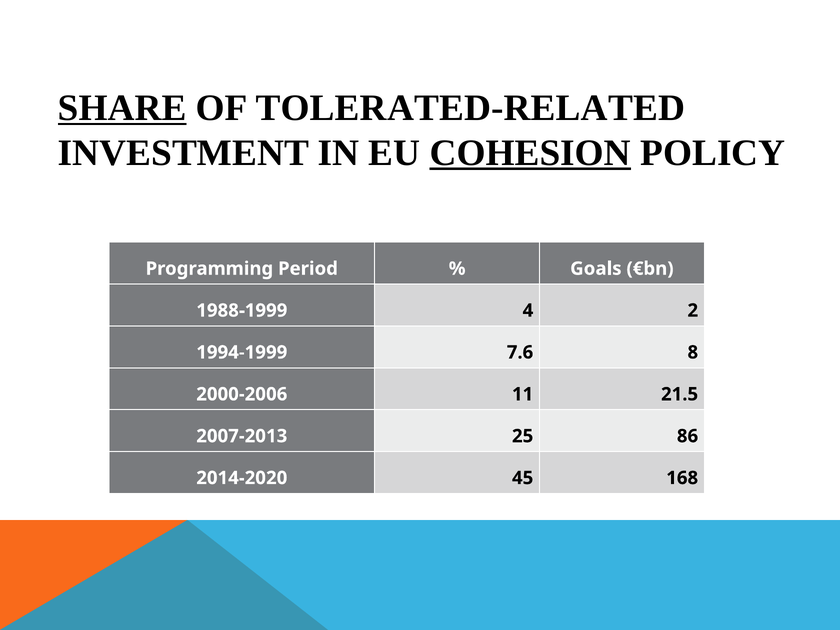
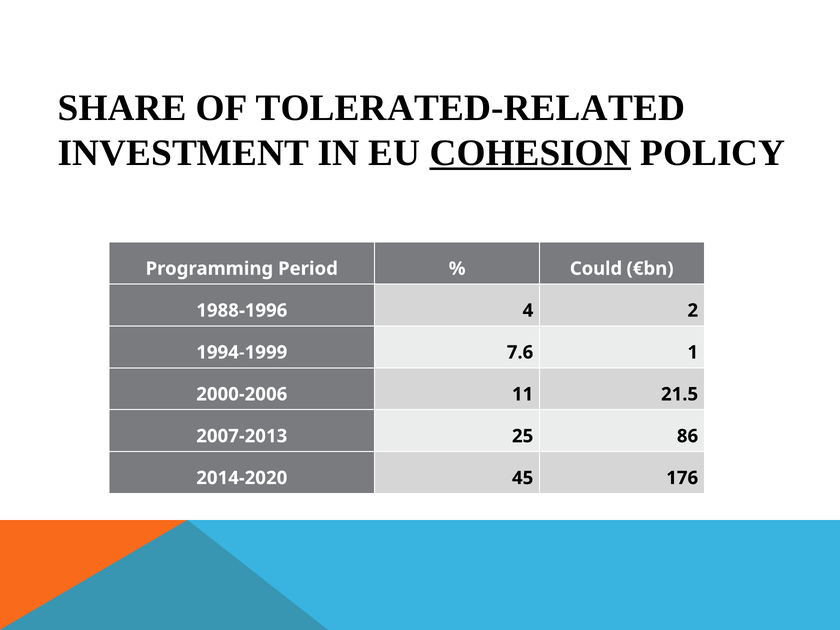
SHARE underline: present -> none
Goals: Goals -> Could
1988-1999: 1988-1999 -> 1988-1996
8: 8 -> 1
168: 168 -> 176
